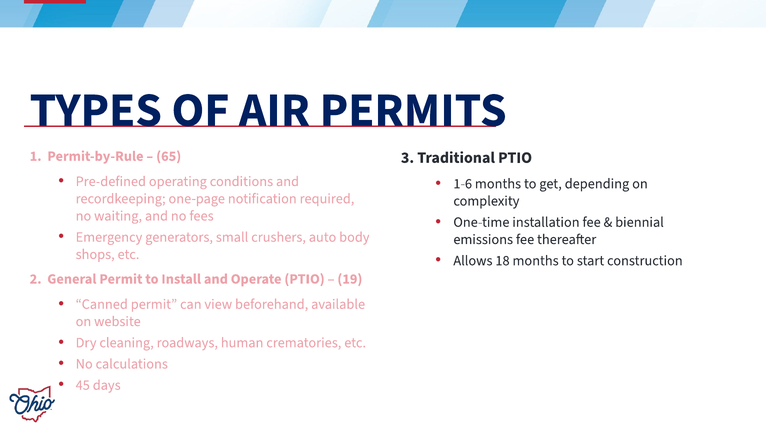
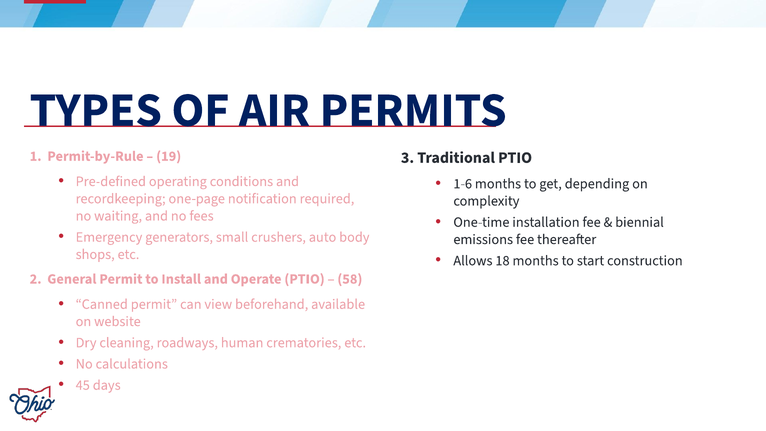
65: 65 -> 19
19: 19 -> 58
